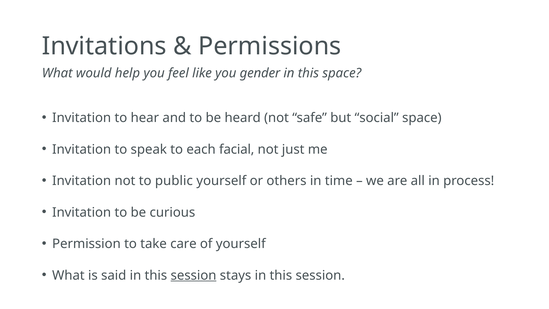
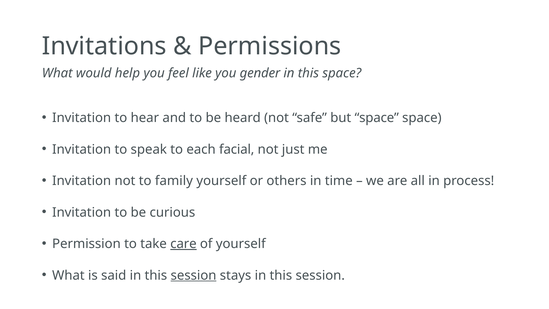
but social: social -> space
public: public -> family
care underline: none -> present
